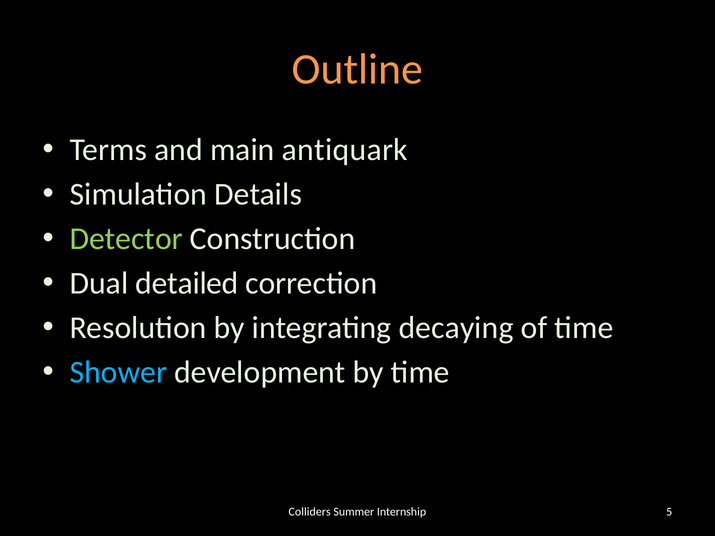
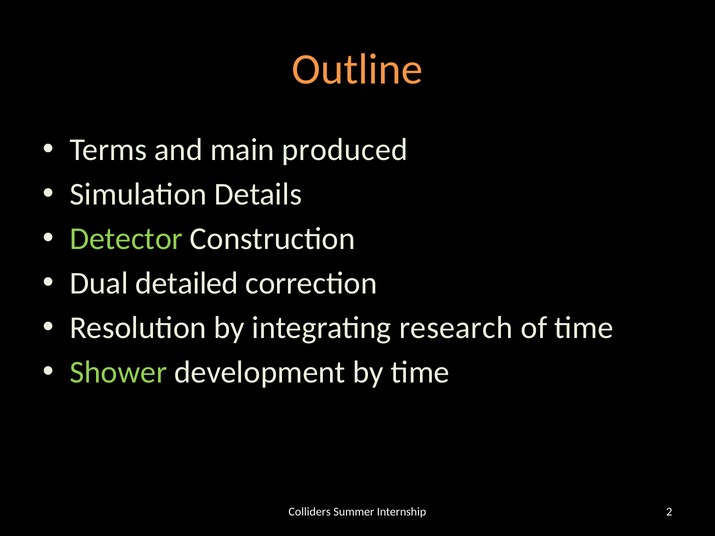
antiquark: antiquark -> produced
decaying: decaying -> research
Shower colour: light blue -> light green
5: 5 -> 2
